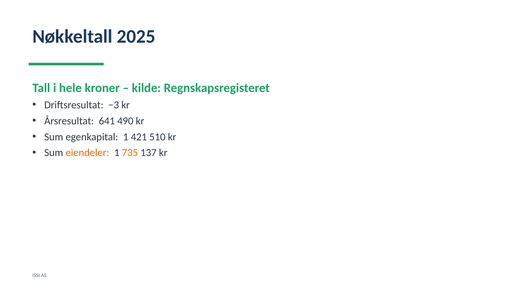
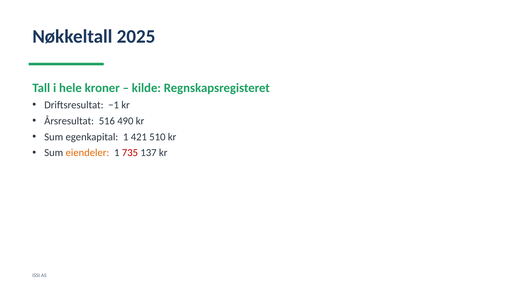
−3: −3 -> −1
641: 641 -> 516
735 colour: orange -> red
